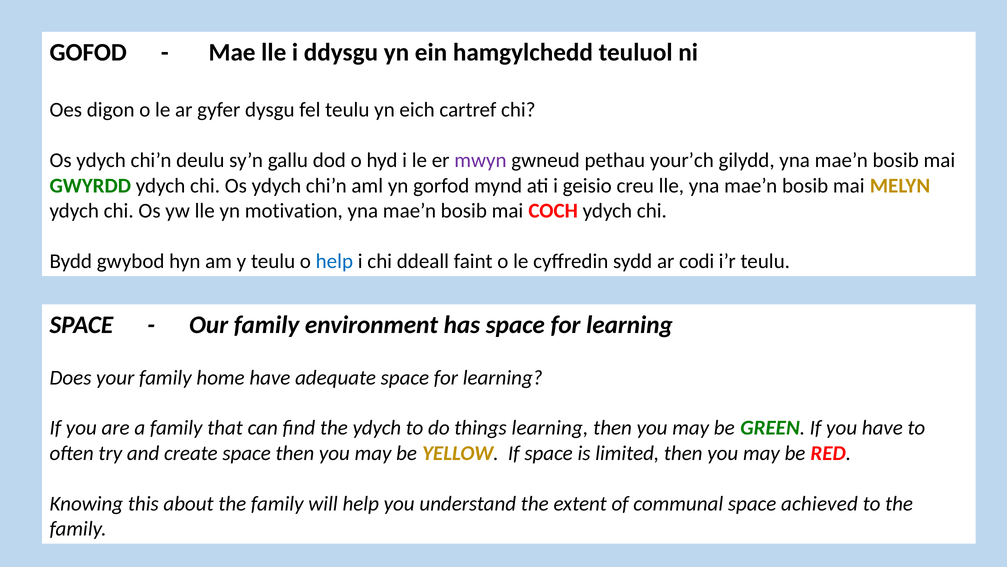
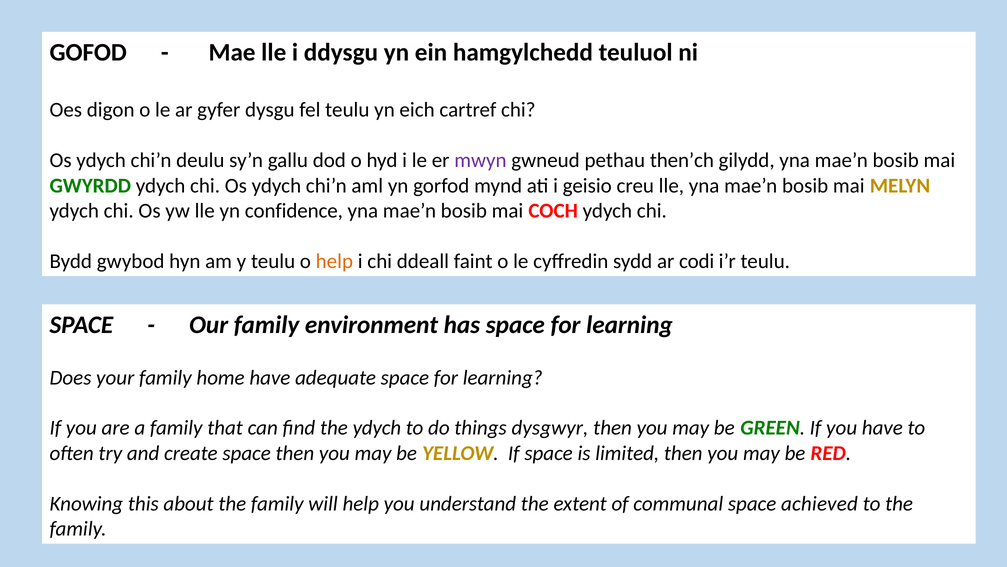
your’ch: your’ch -> then’ch
motivation: motivation -> confidence
help at (334, 261) colour: blue -> orange
things learning: learning -> dysgwyr
